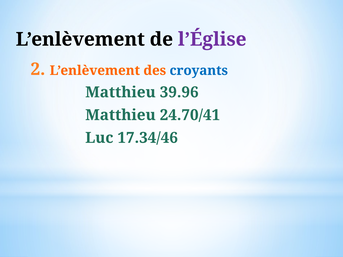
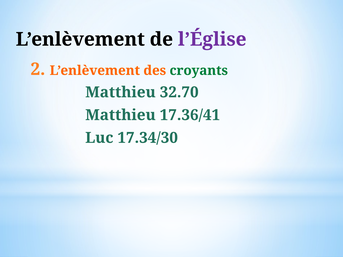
croyants colour: blue -> green
39.96: 39.96 -> 32.70
24.70/41: 24.70/41 -> 17.36/41
17.34/46: 17.34/46 -> 17.34/30
